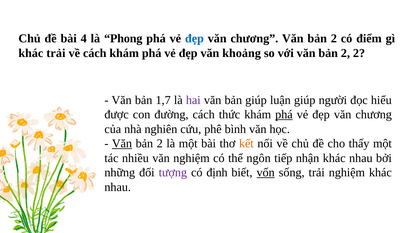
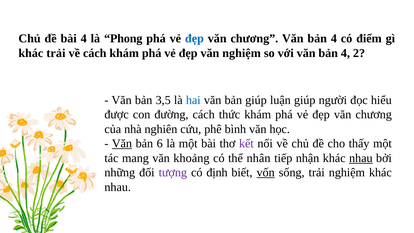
chương Văn bản 2: 2 -> 4
văn khoảng: khoảng -> nghiệm
với văn bản 2: 2 -> 4
1,7: 1,7 -> 3,5
hai colour: purple -> blue
phá at (284, 114) underline: present -> none
2 at (160, 143): 2 -> 6
kết colour: orange -> purple
nhiều: nhiều -> mang
văn nghiệm: nghiệm -> khoảng
ngôn: ngôn -> nhân
nhau at (361, 158) underline: none -> present
